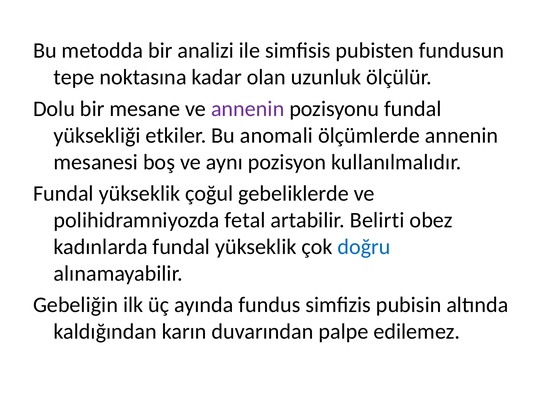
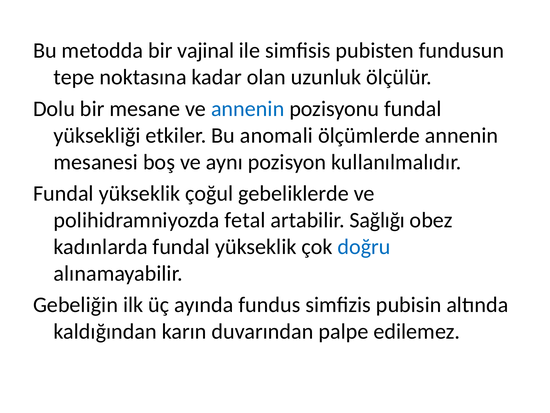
analizi: analizi -> vajinal
annenin at (248, 109) colour: purple -> blue
Belirti: Belirti -> Sağlığı
